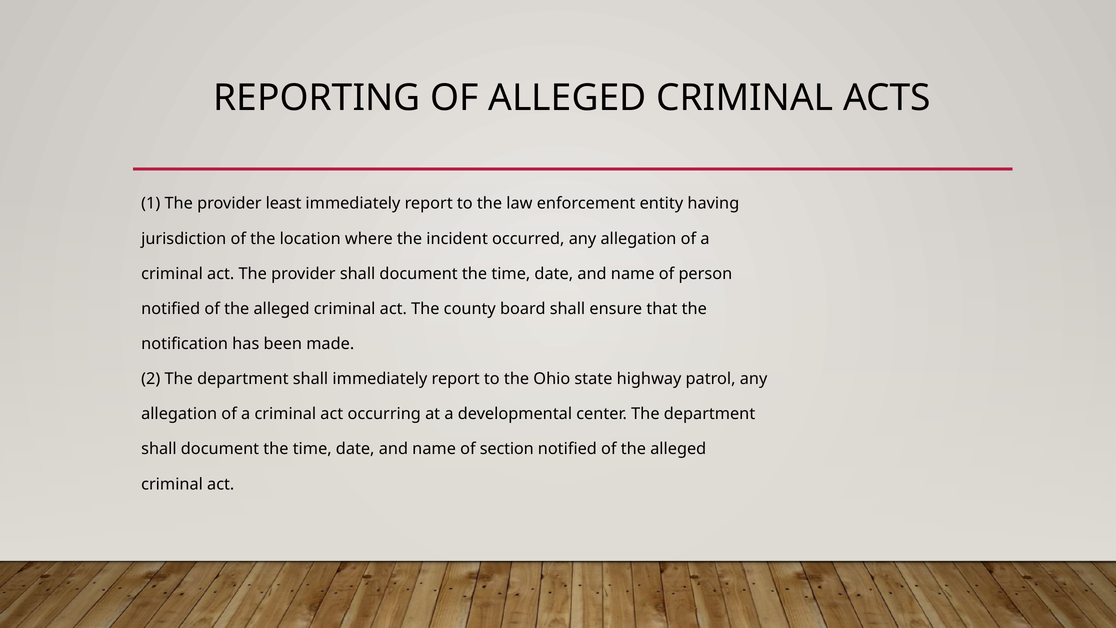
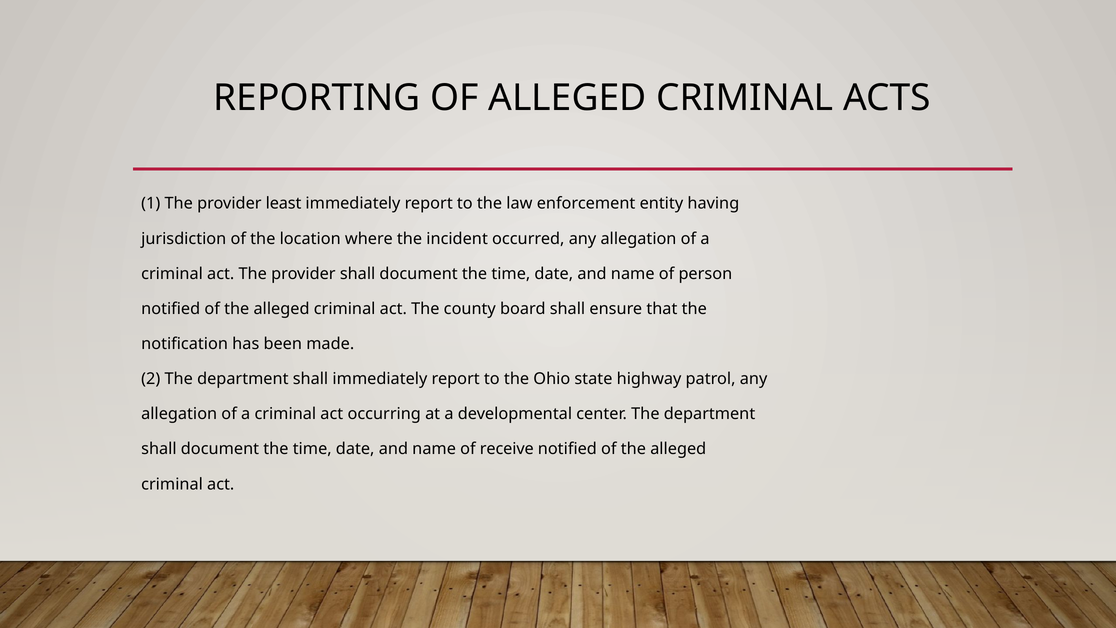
section: section -> receive
